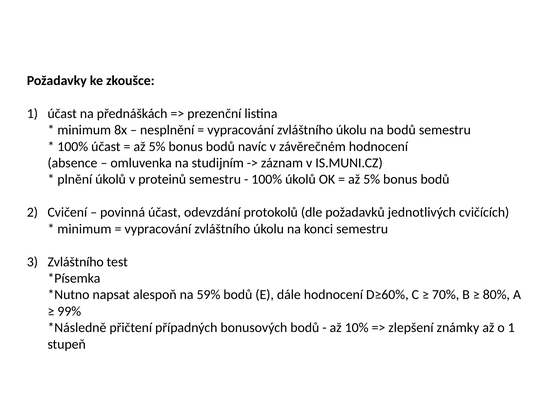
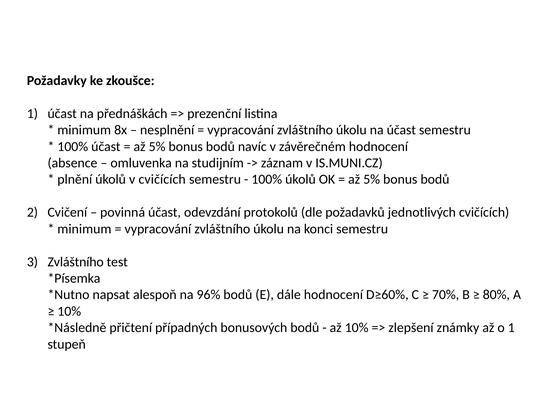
na bodů: bodů -> účast
v proteinů: proteinů -> cvičících
59%: 59% -> 96%
99% at (69, 312): 99% -> 10%
